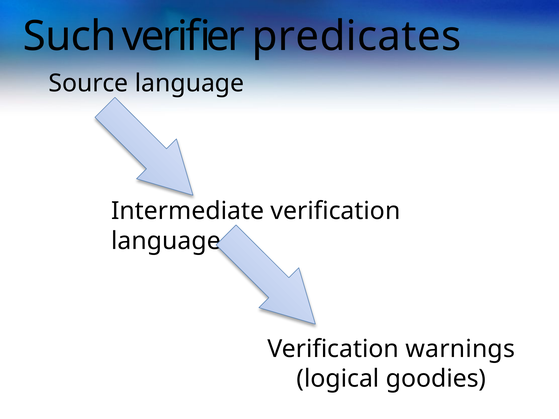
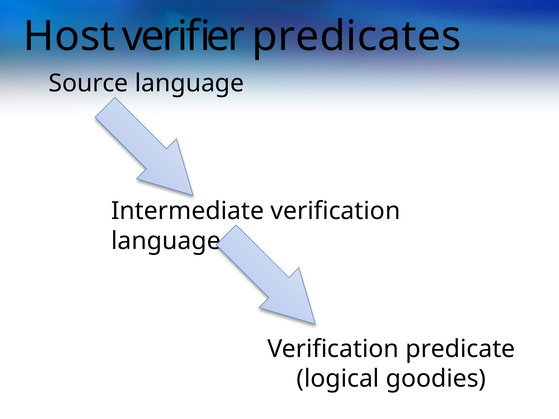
Such: Such -> Host
warnings: warnings -> predicate
